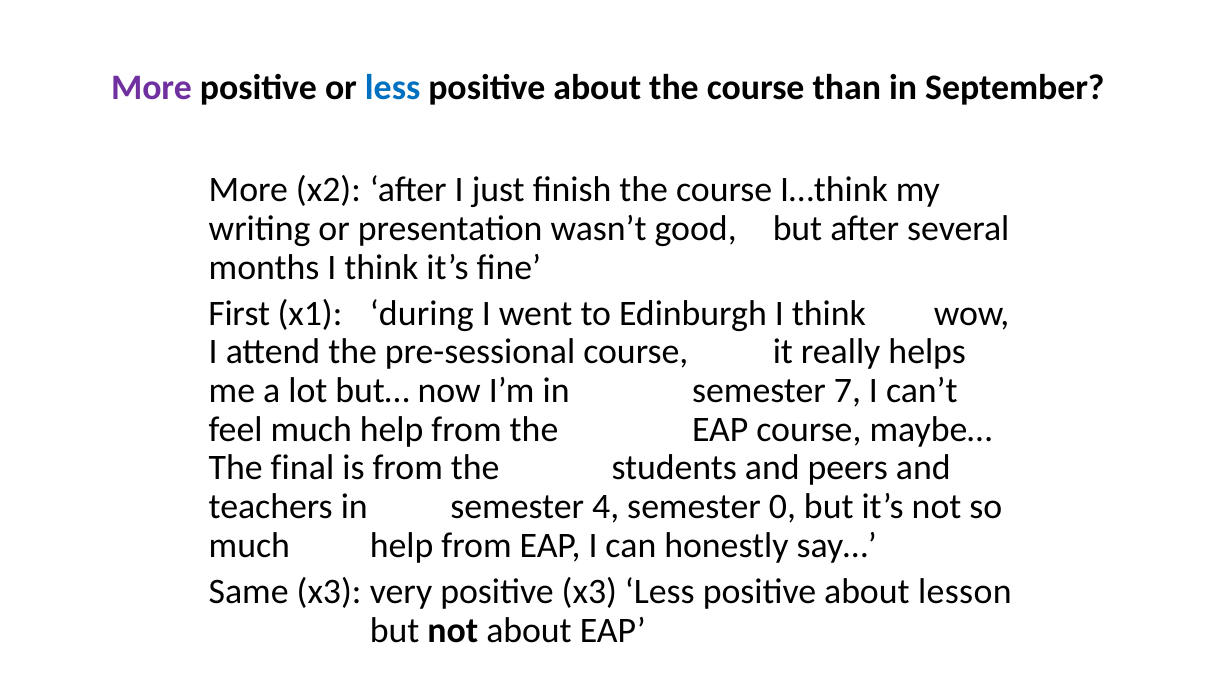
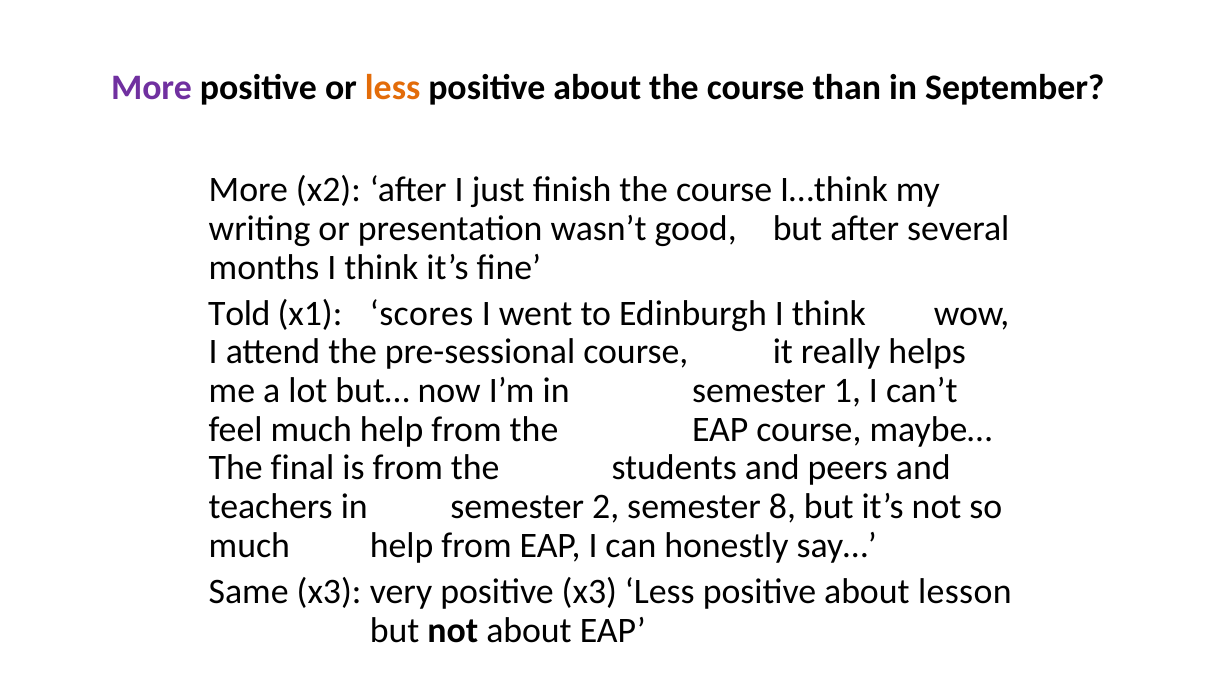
less at (393, 88) colour: blue -> orange
First: First -> Told
during: during -> scores
7: 7 -> 1
4: 4 -> 2
0: 0 -> 8
